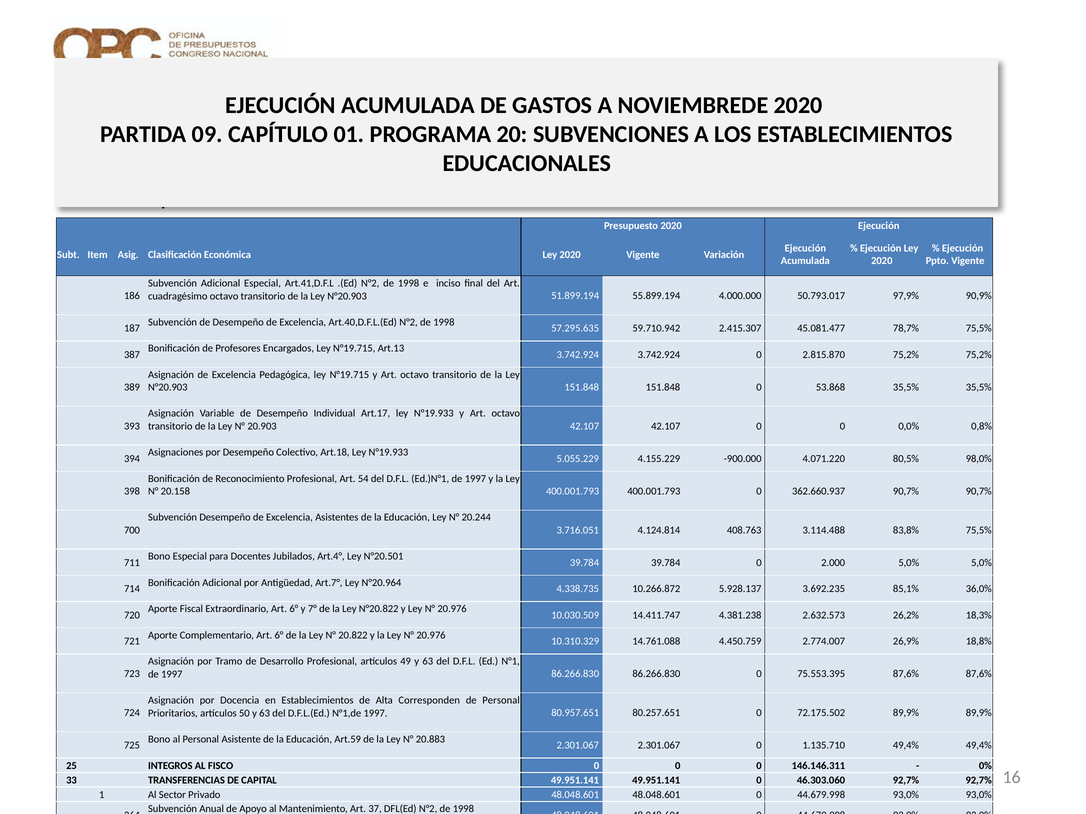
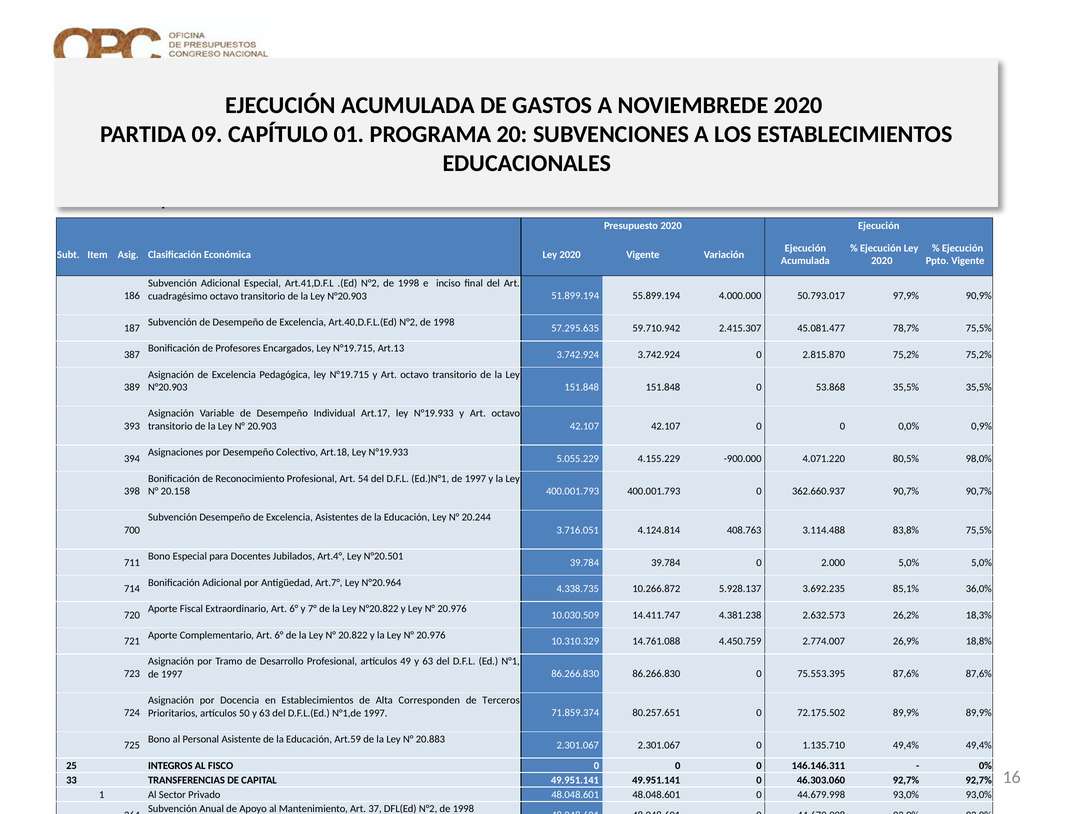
0,8%: 0,8% -> 0,9%
de Personal: Personal -> Terceros
80.957.651: 80.957.651 -> 71.859.374
